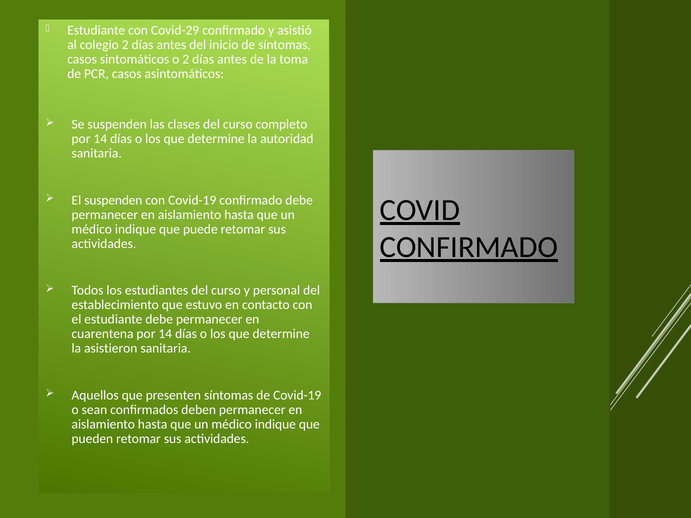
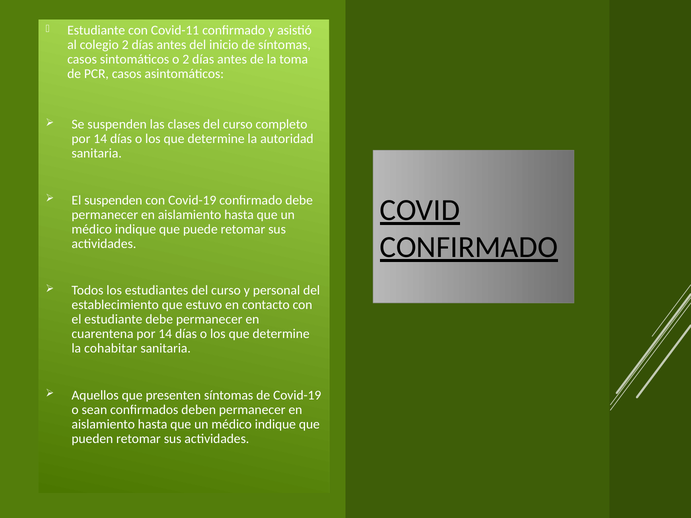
Covid-29: Covid-29 -> Covid-11
asistieron: asistieron -> cohabitar
